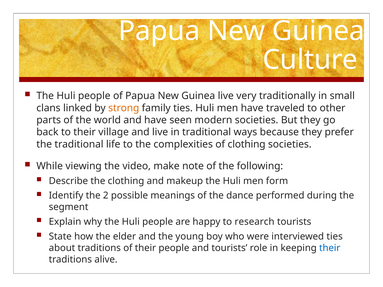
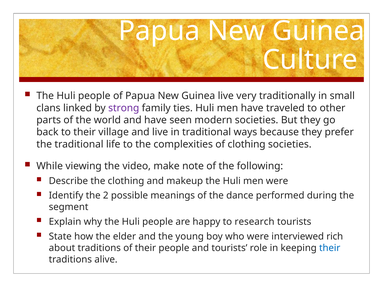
strong colour: orange -> purple
men form: form -> were
interviewed ties: ties -> rich
